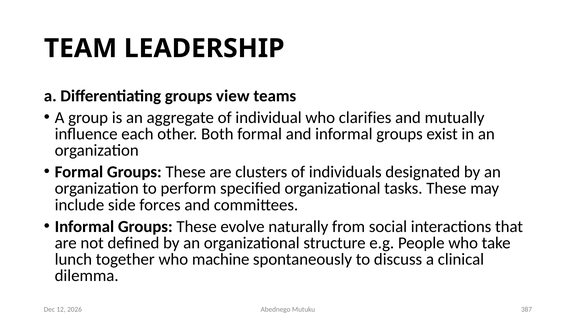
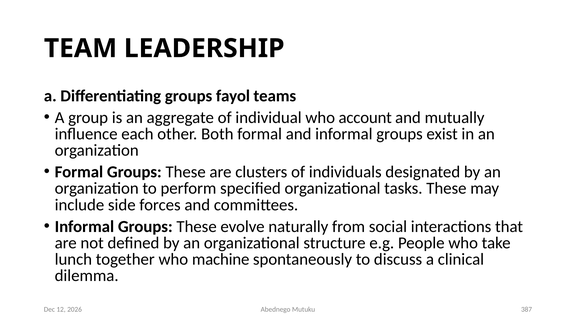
view: view -> fayol
clarifies: clarifies -> account
